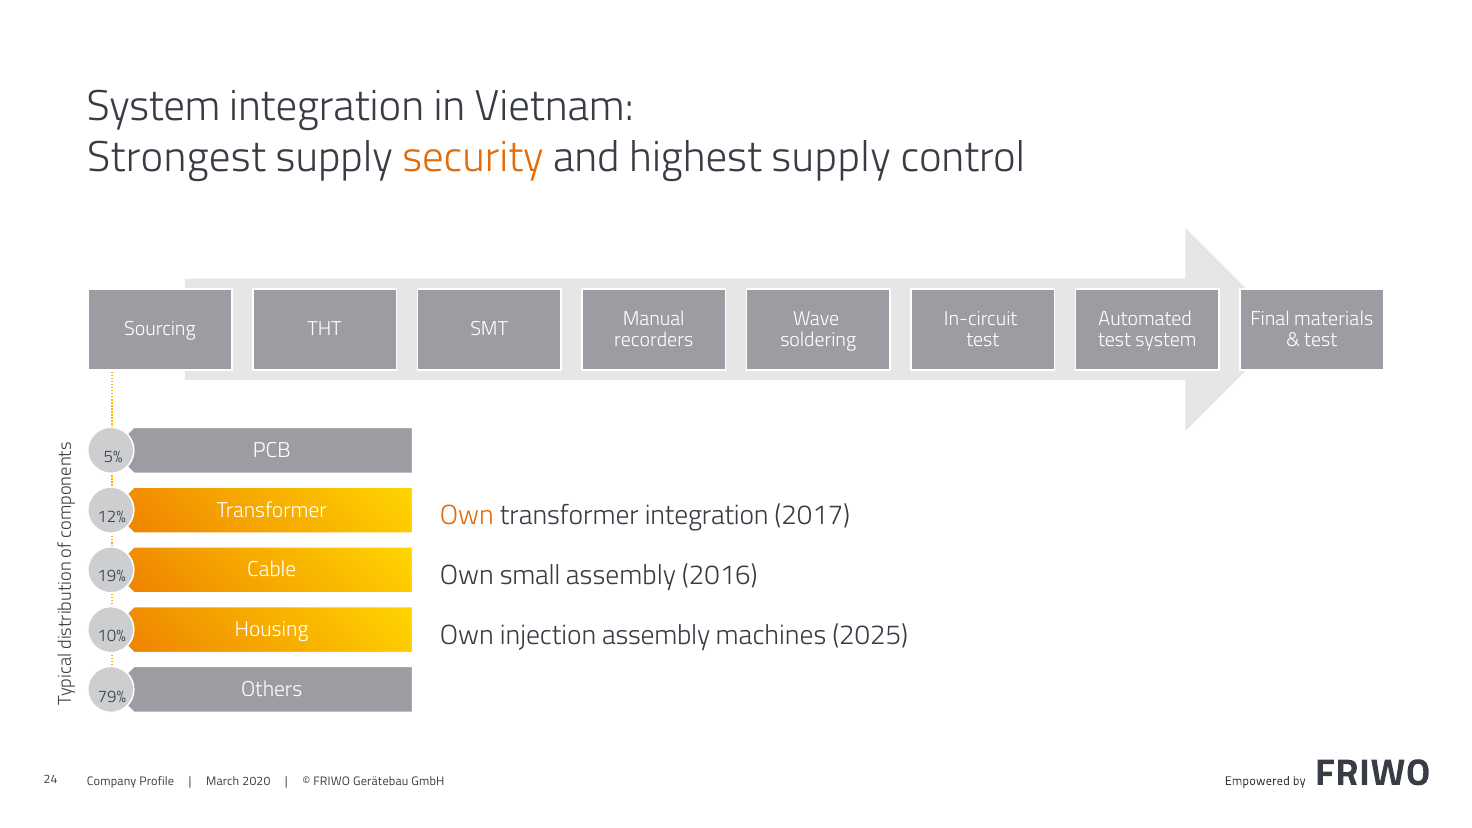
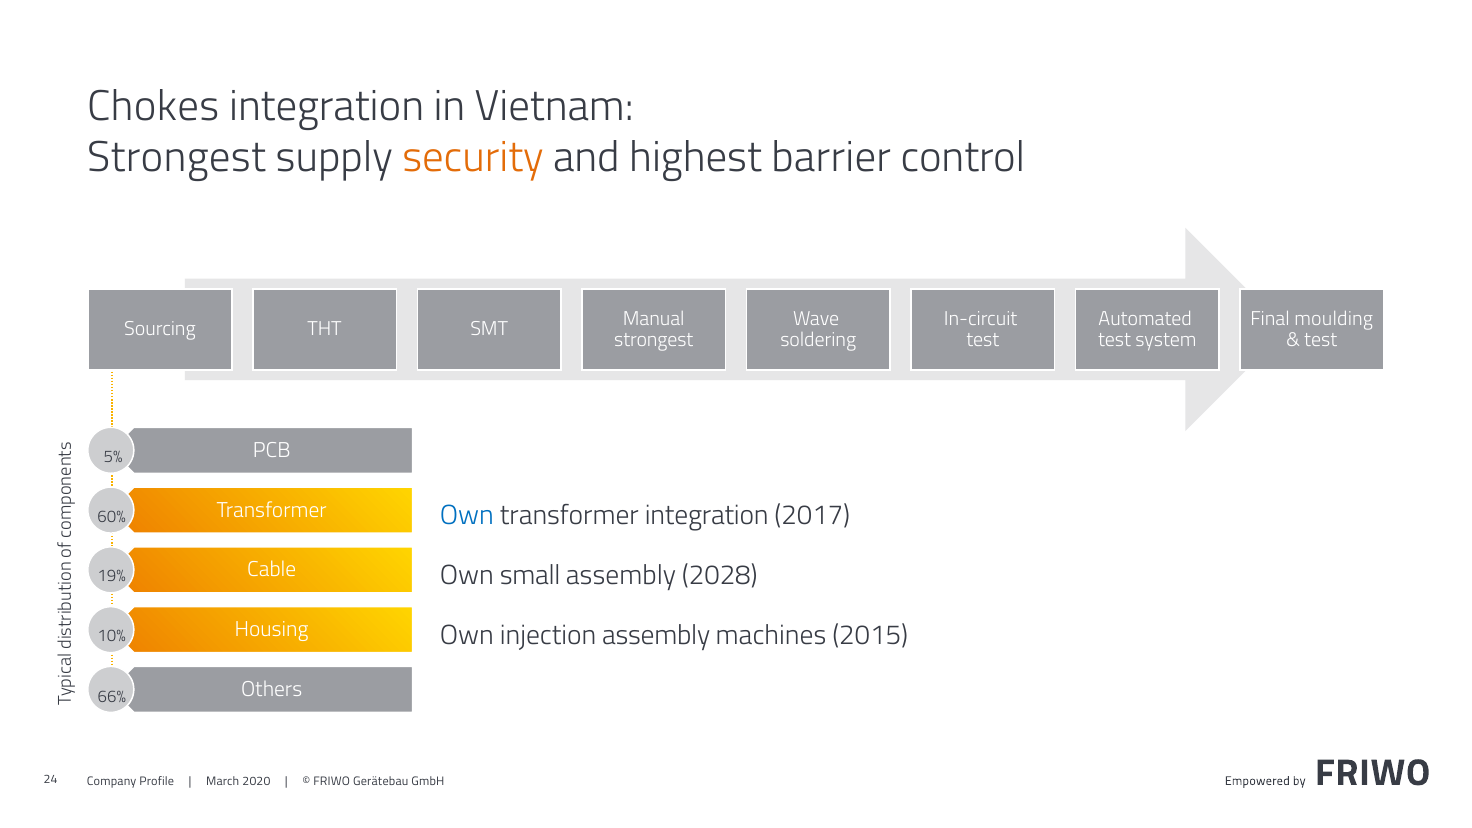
System at (154, 106): System -> Chokes
highest supply: supply -> barrier
materials: materials -> moulding
recorders at (654, 340): recorders -> strongest
Own at (467, 516) colour: orange -> blue
12%: 12% -> 60%
2016: 2016 -> 2028
2025: 2025 -> 2015
79%: 79% -> 66%
